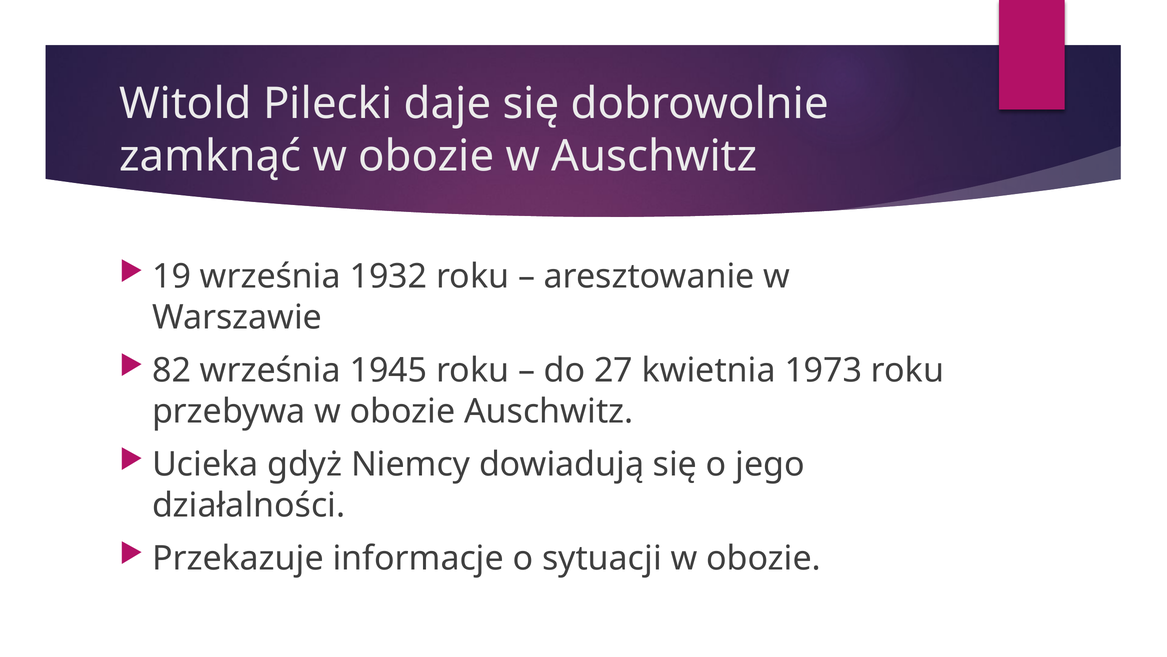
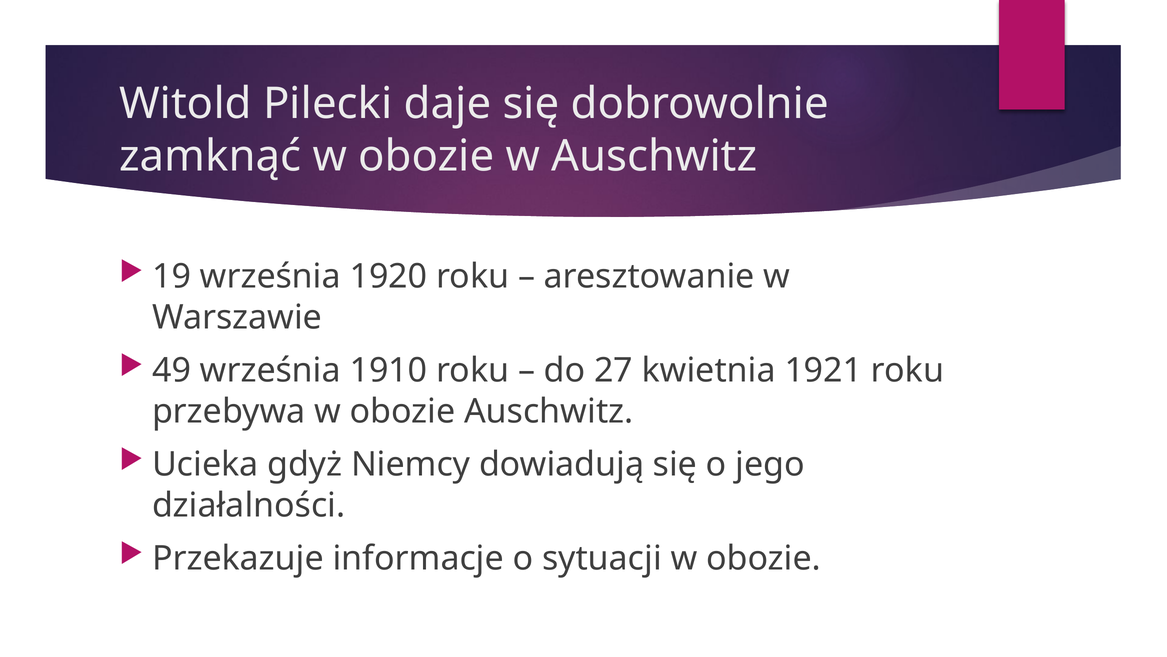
1932: 1932 -> 1920
82: 82 -> 49
1945: 1945 -> 1910
1973: 1973 -> 1921
